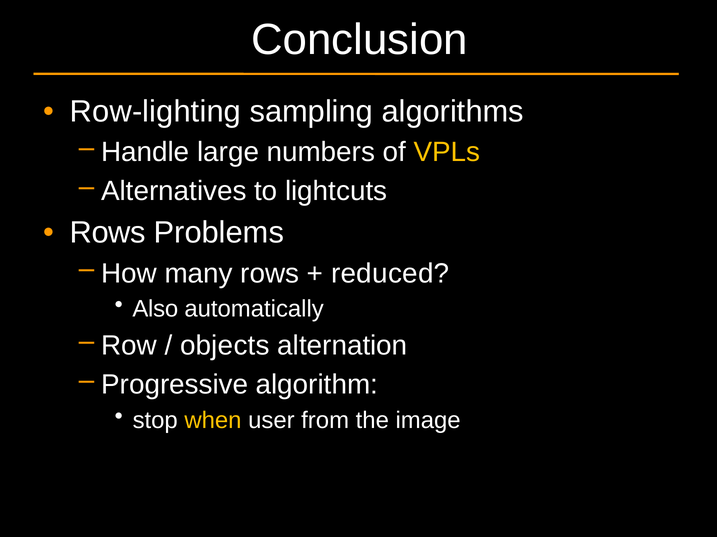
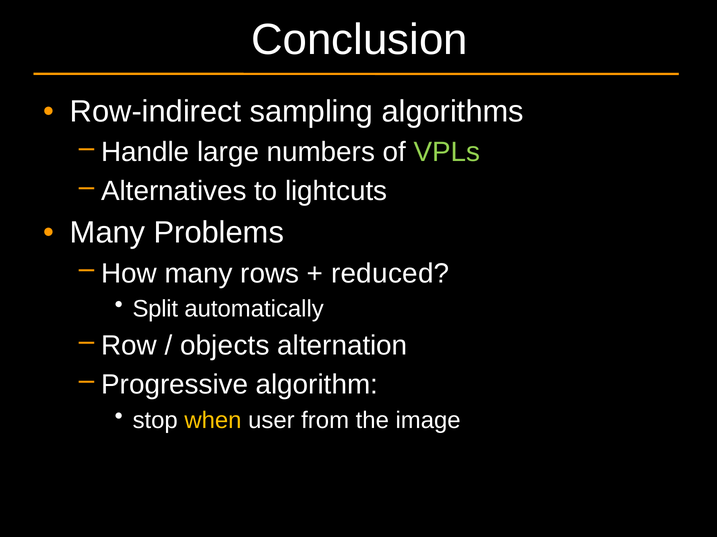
Row-lighting: Row-lighting -> Row-indirect
VPLs colour: yellow -> light green
Rows at (108, 233): Rows -> Many
Also: Also -> Split
